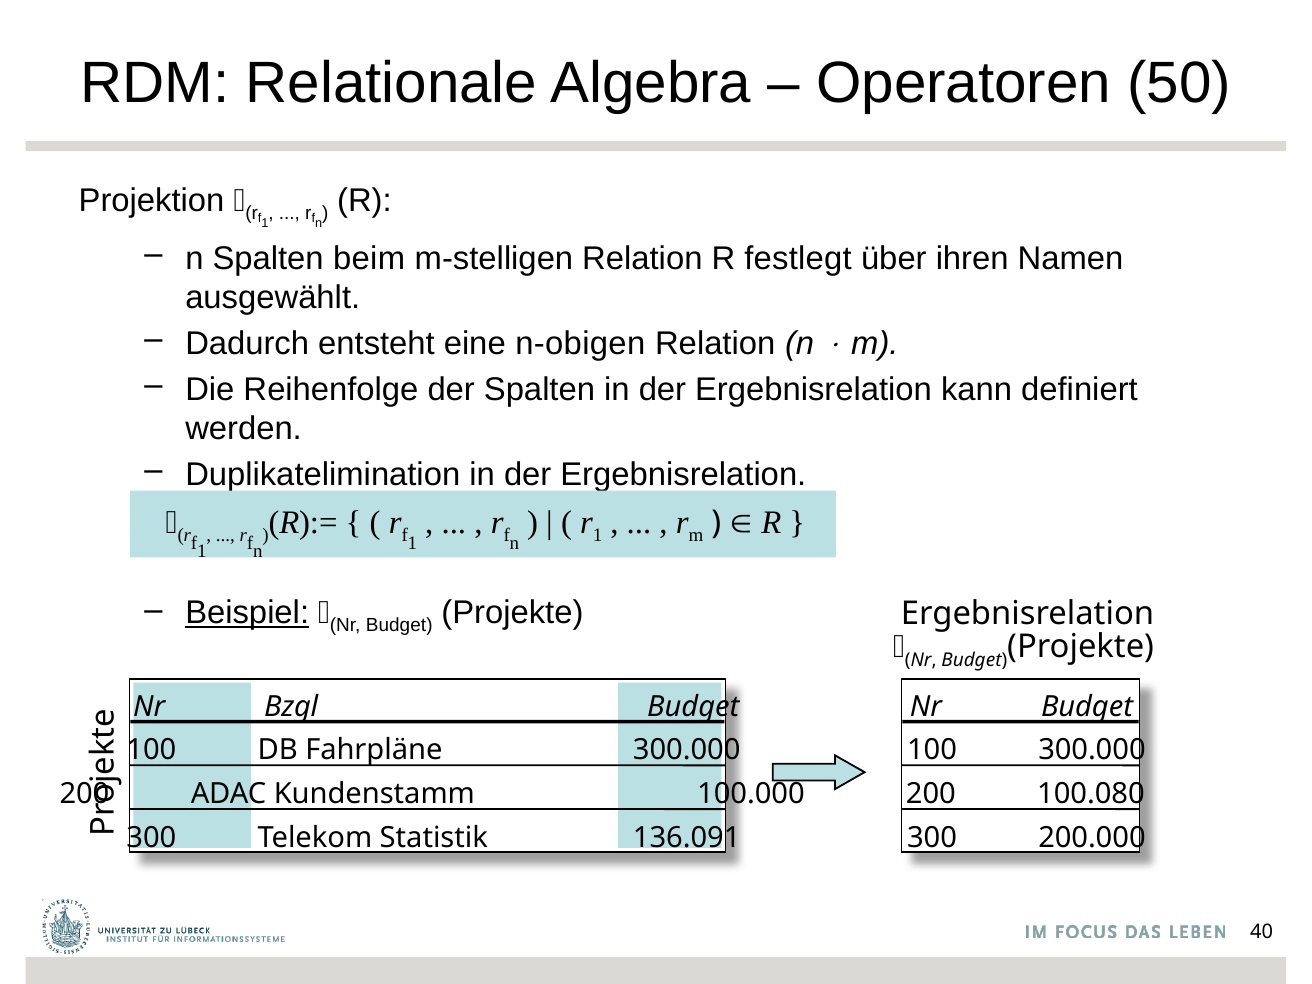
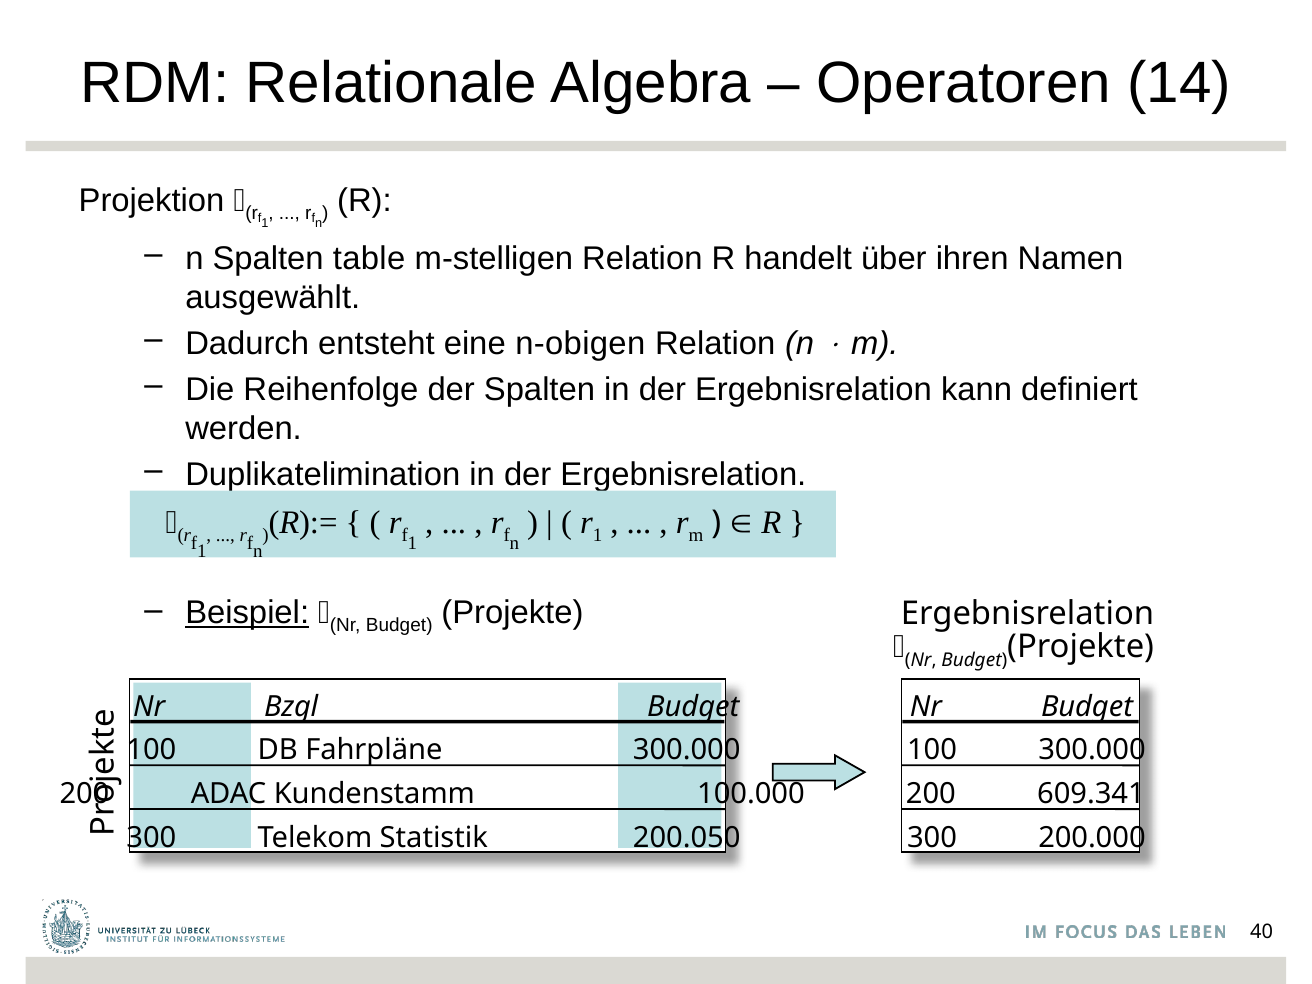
50: 50 -> 14
beim: beim -> table
festlegt: festlegt -> handelt
100.080: 100.080 -> 609.341
136.091: 136.091 -> 200.050
